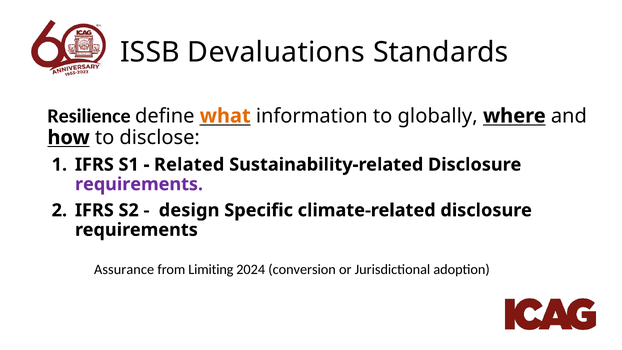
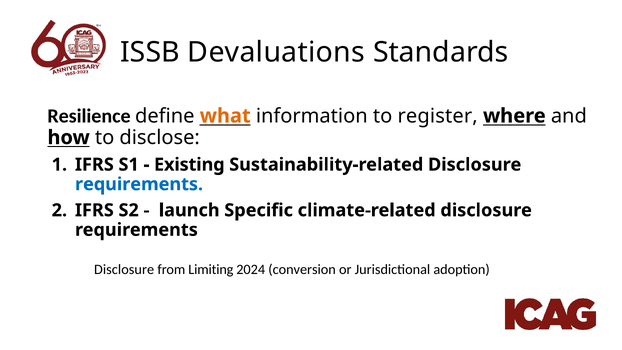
globally: globally -> register
Related: Related -> Existing
requirements at (139, 184) colour: purple -> blue
design: design -> launch
Assurance at (124, 270): Assurance -> Disclosure
